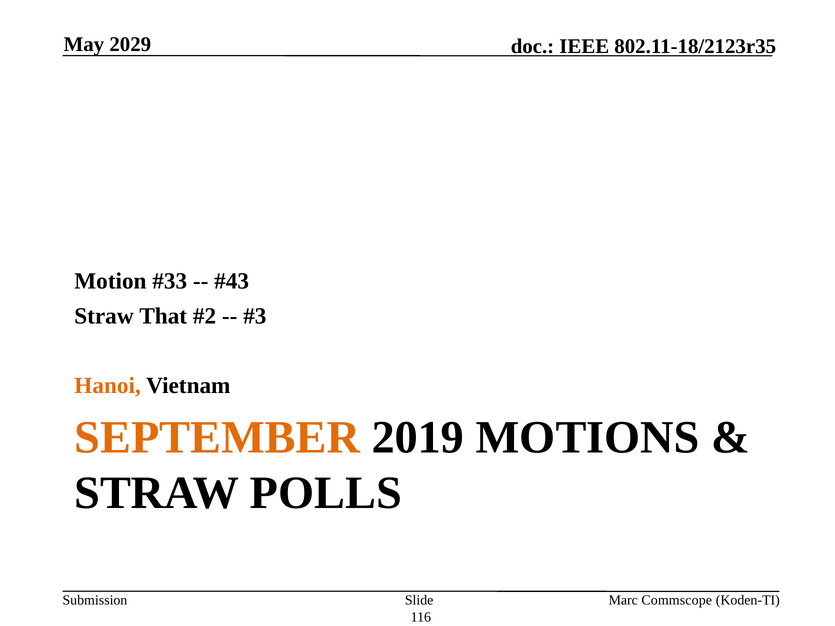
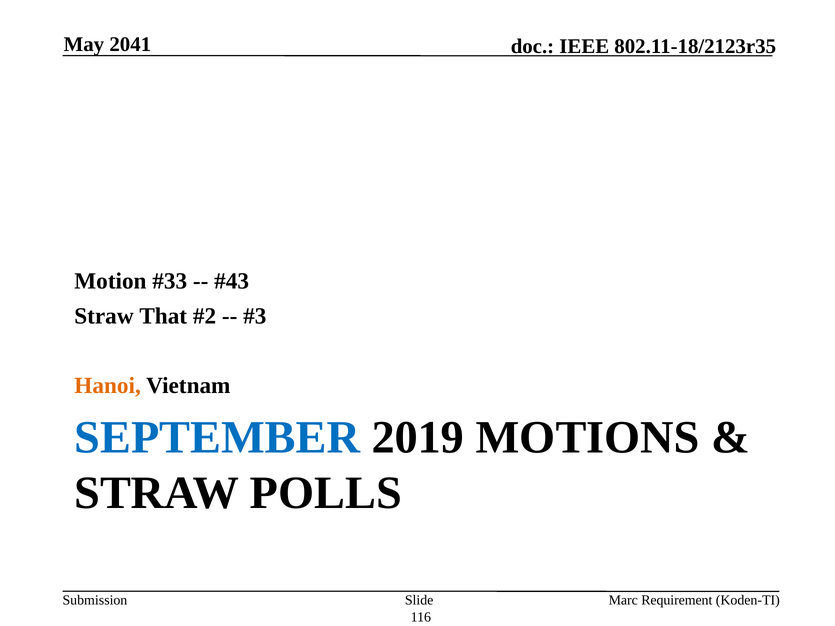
2029: 2029 -> 2041
SEPTEMBER colour: orange -> blue
Commscope: Commscope -> Requirement
